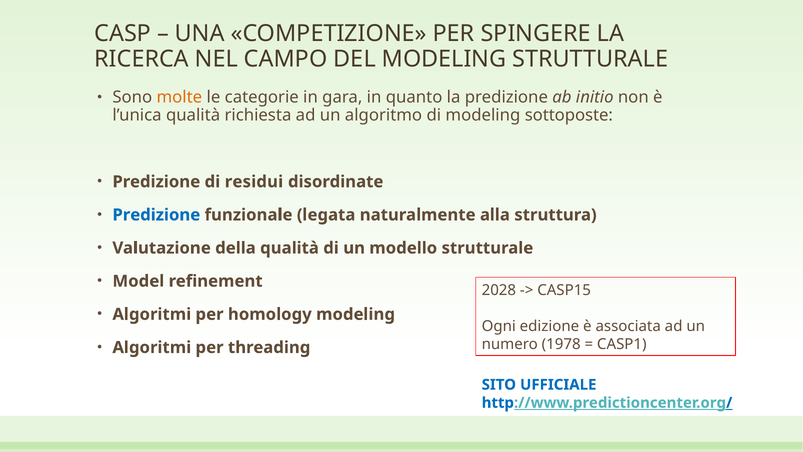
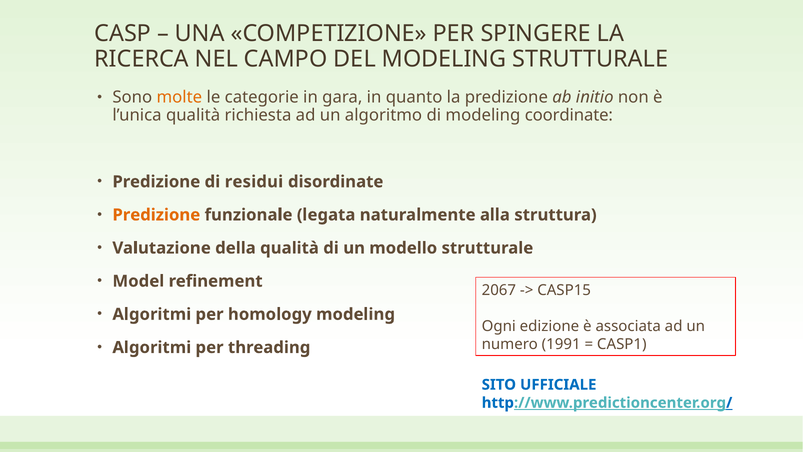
sottoposte: sottoposte -> coordinate
Predizione at (156, 215) colour: blue -> orange
2028: 2028 -> 2067
1978: 1978 -> 1991
